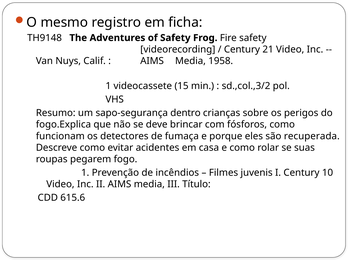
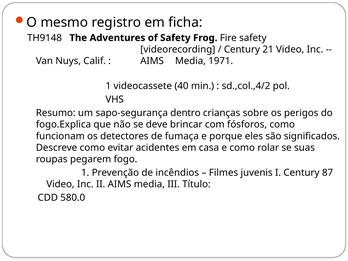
1958: 1958 -> 1971
15: 15 -> 40
sd.,col.,3/2: sd.,col.,3/2 -> sd.,col.,4/2
recuperada: recuperada -> significados
10: 10 -> 87
615.6: 615.6 -> 580.0
